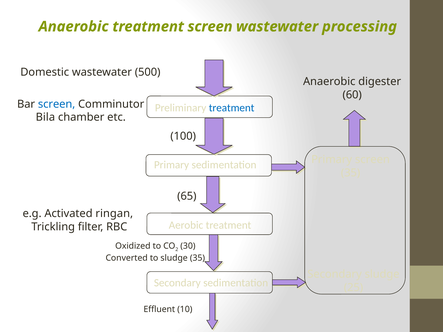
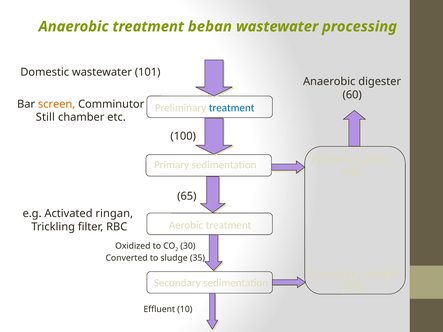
treatment screen: screen -> beban
500: 500 -> 101
screen at (57, 104) colour: blue -> orange
Bila: Bila -> Still
